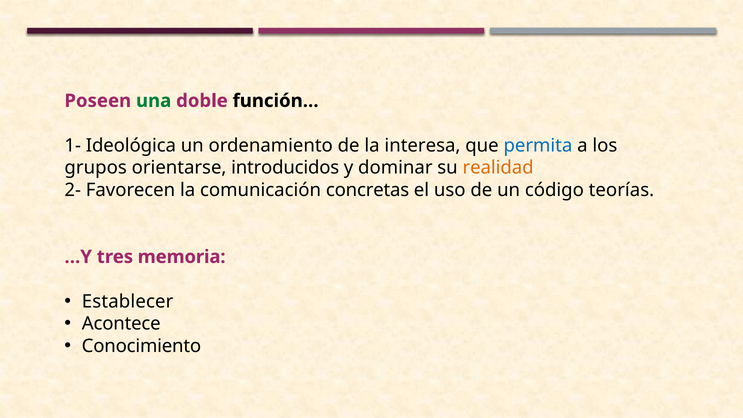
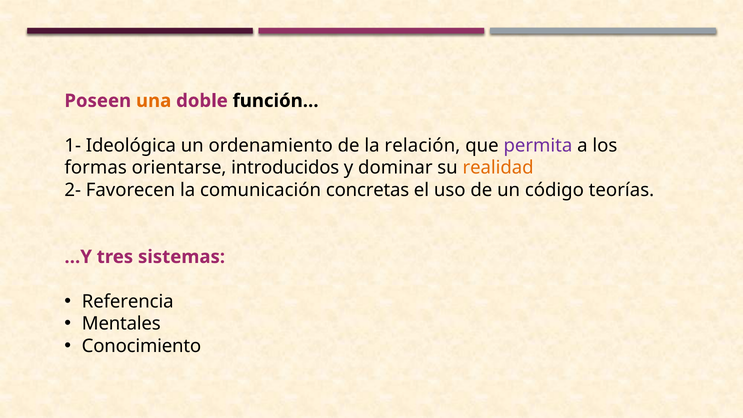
una colour: green -> orange
interesa: interesa -> relación
permita colour: blue -> purple
grupos: grupos -> formas
memoria: memoria -> sistemas
Establecer: Establecer -> Referencia
Acontece: Acontece -> Mentales
